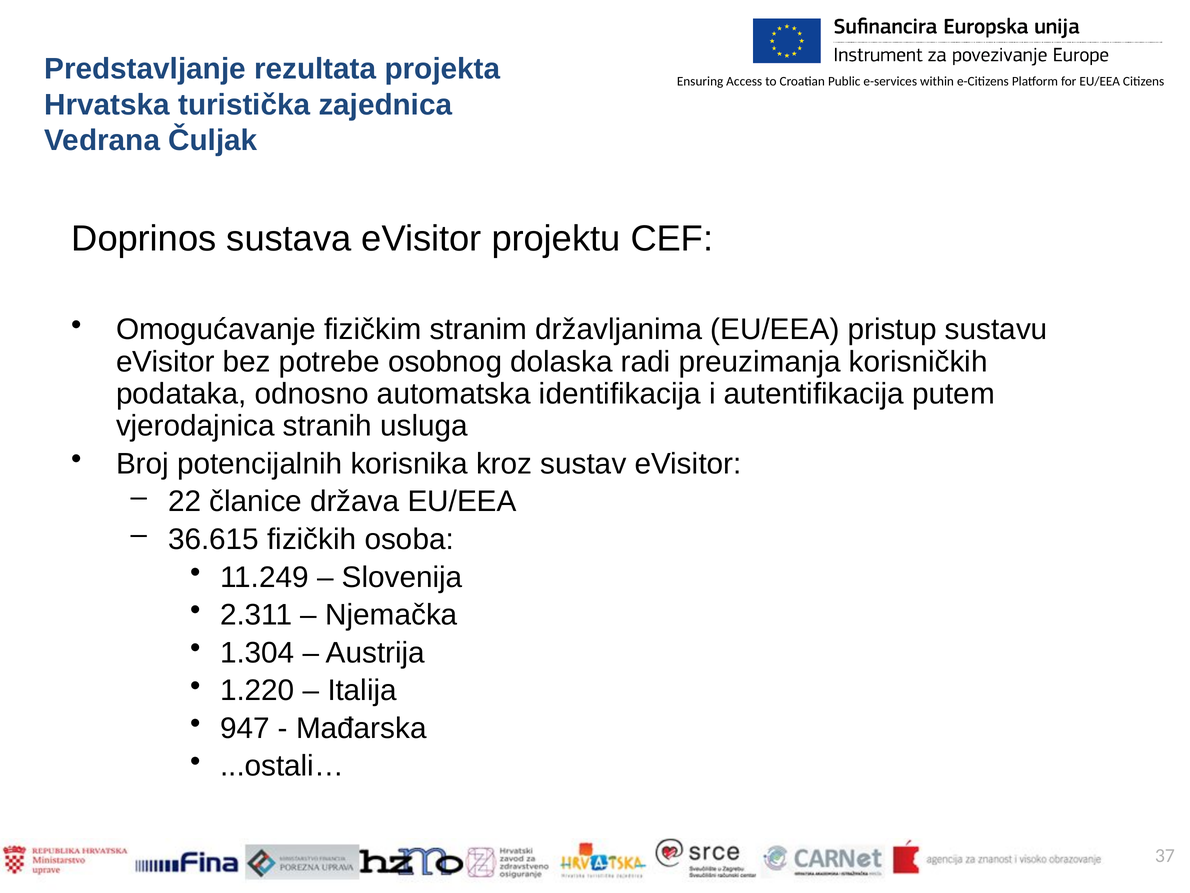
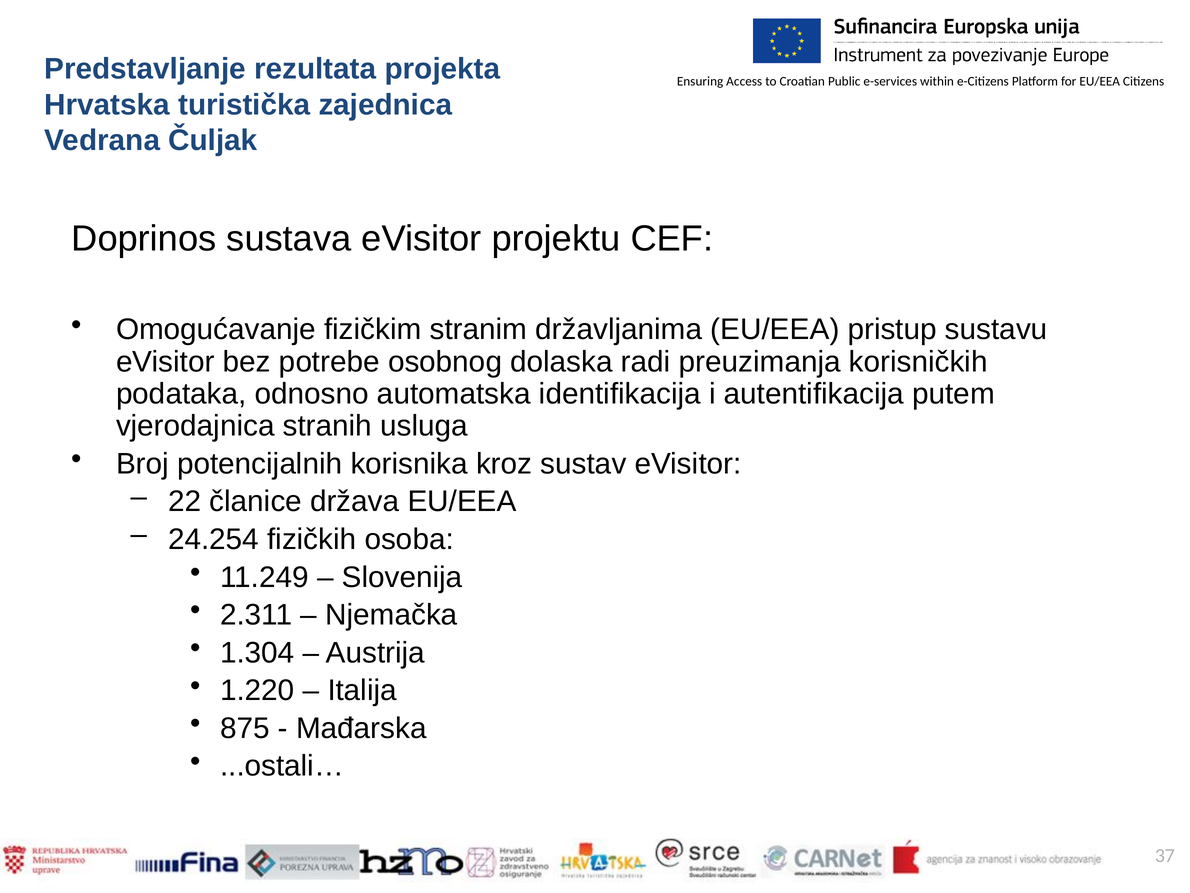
36.615: 36.615 -> 24.254
947: 947 -> 875
